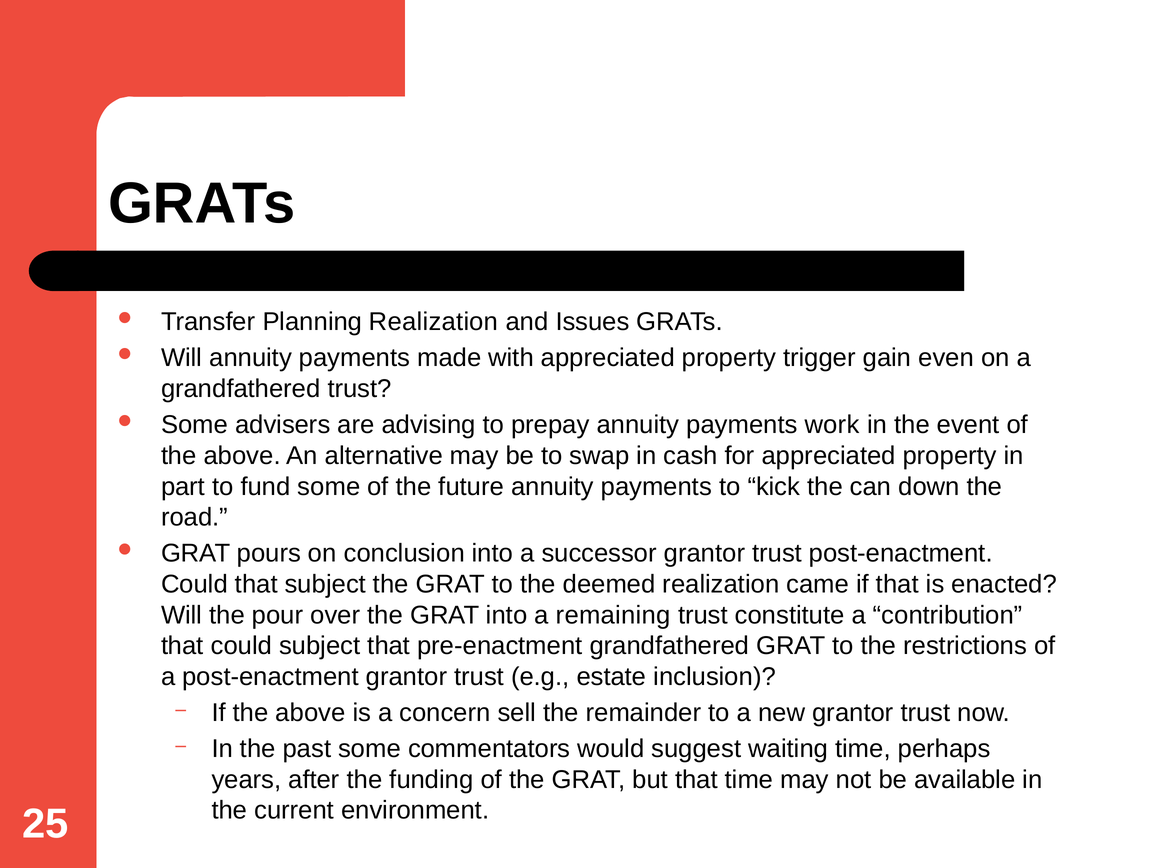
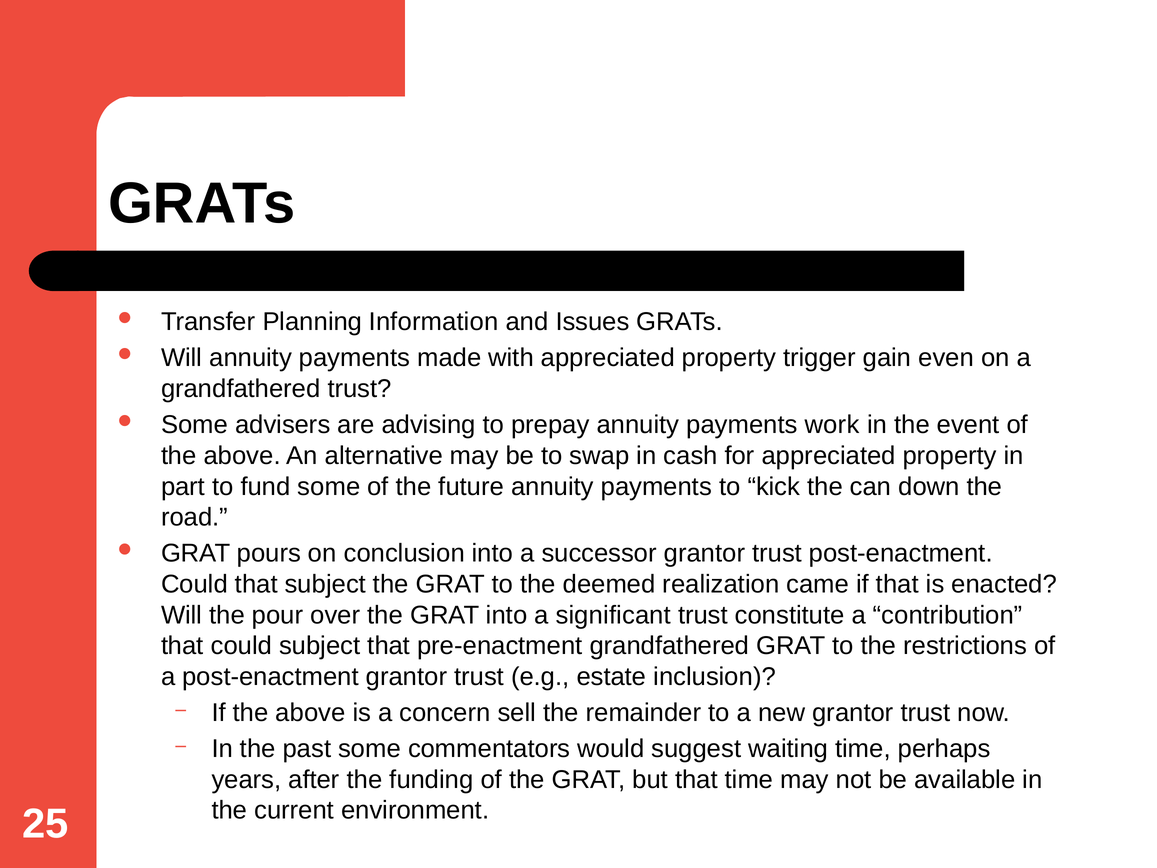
Planning Realization: Realization -> Information
remaining: remaining -> significant
